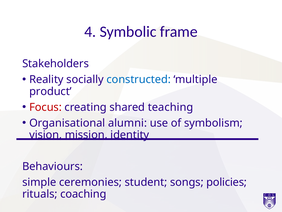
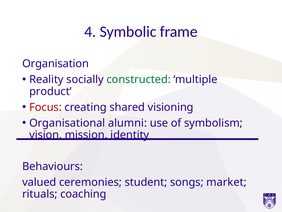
Stakeholders: Stakeholders -> Organisation
constructed colour: blue -> green
teaching: teaching -> visioning
simple: simple -> valued
policies: policies -> market
